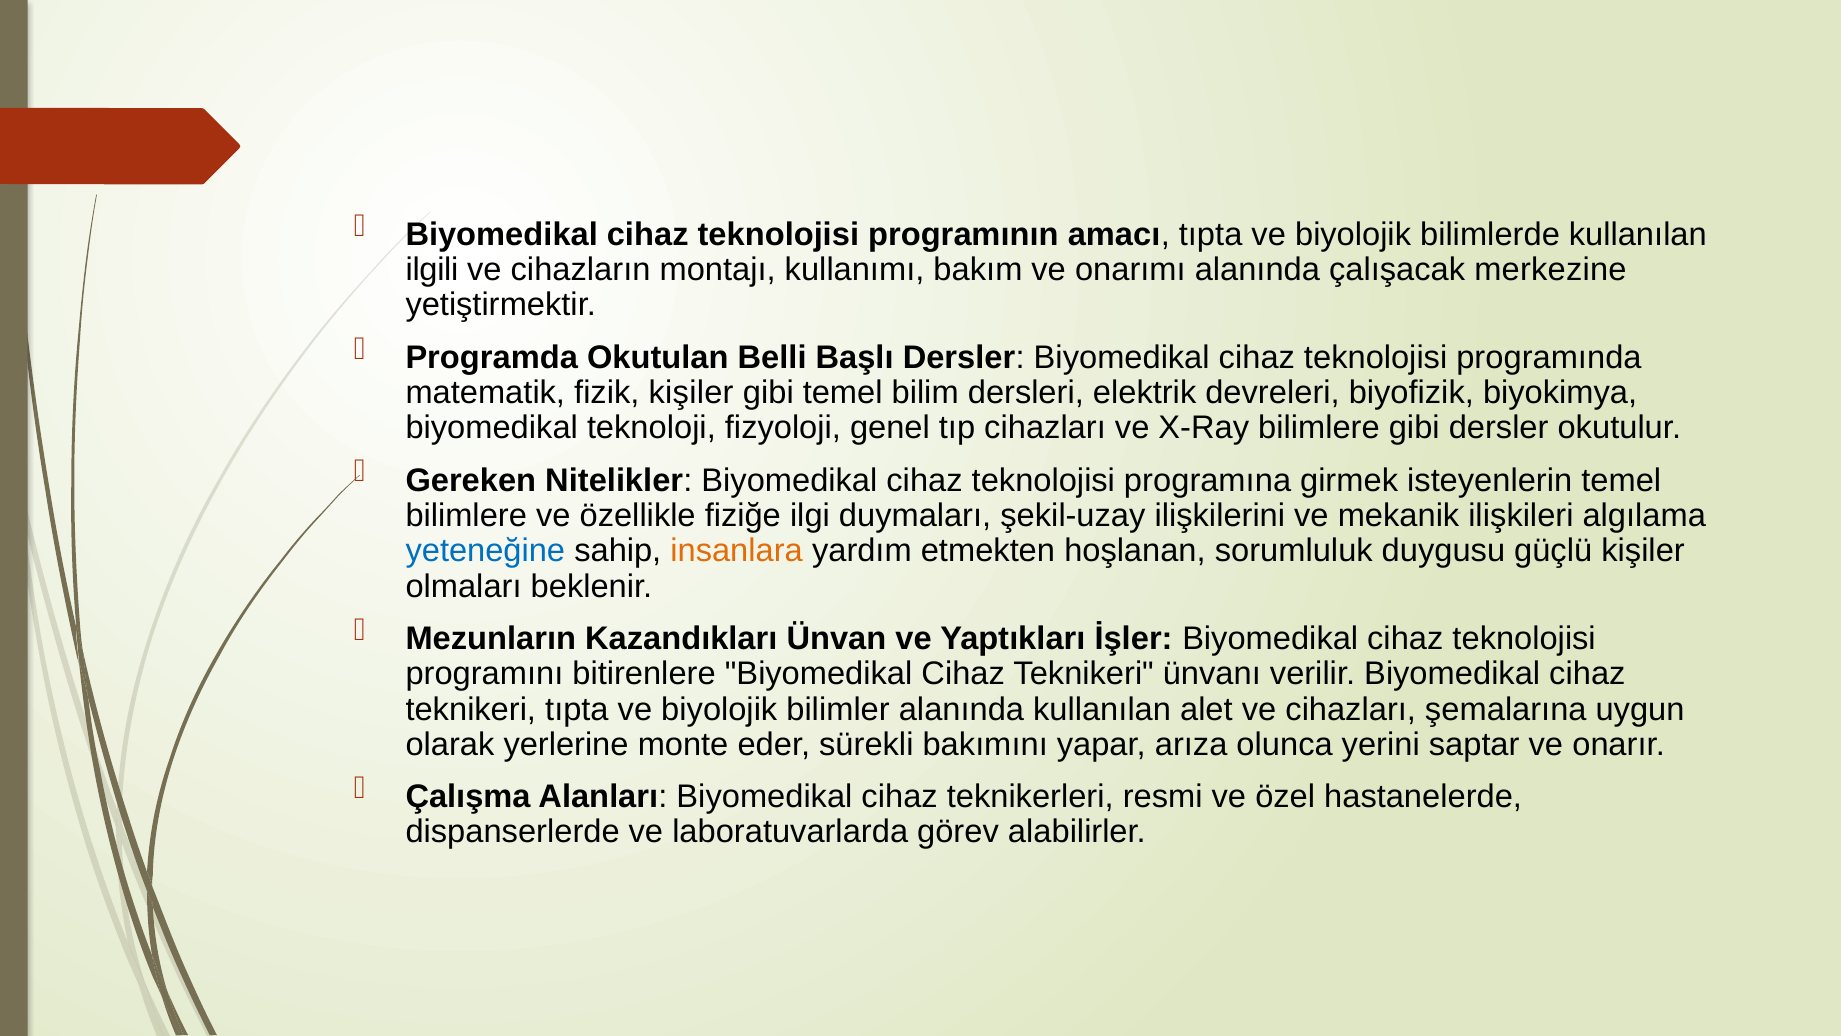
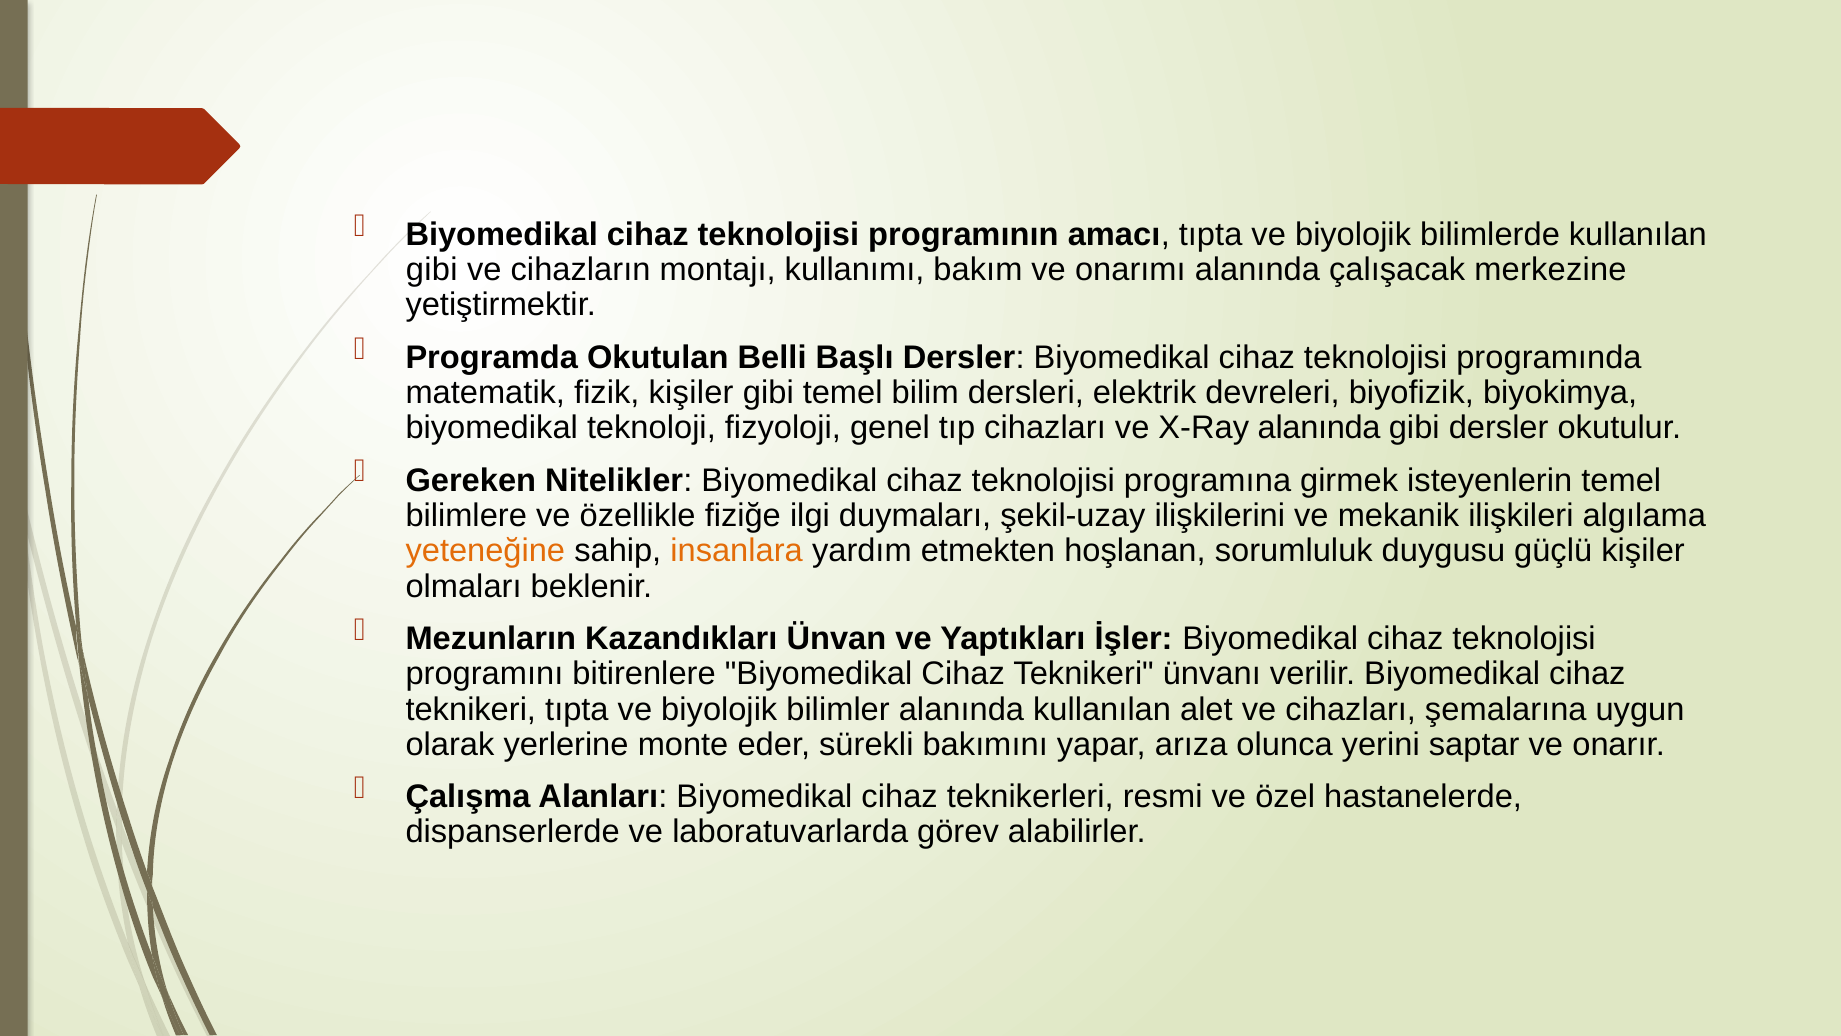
ilgili at (432, 270): ilgili -> gibi
X-Ray bilimlere: bilimlere -> alanında
yeteneğine colour: blue -> orange
